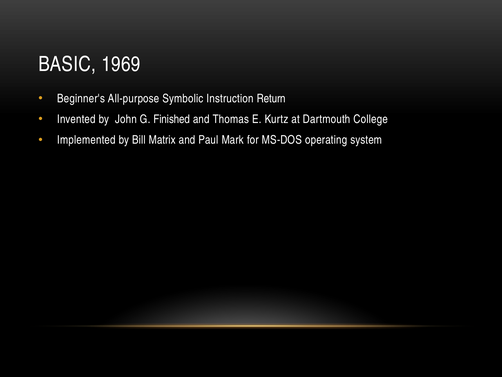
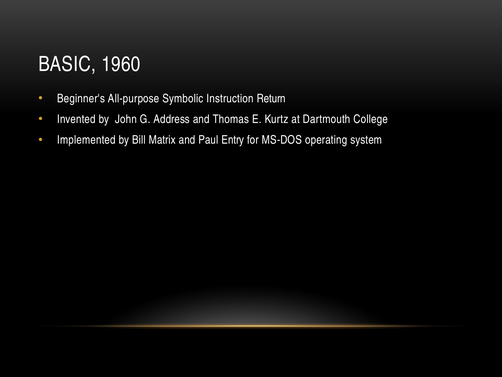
1969: 1969 -> 1960
Finished: Finished -> Address
Mark: Mark -> Entry
